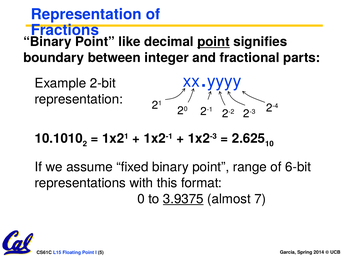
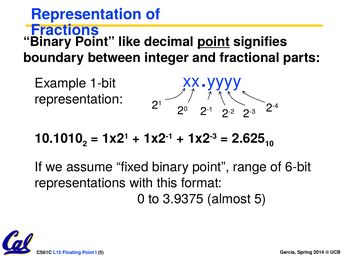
2-bit: 2-bit -> 1-bit
3.9375 underline: present -> none
almost 7: 7 -> 5
